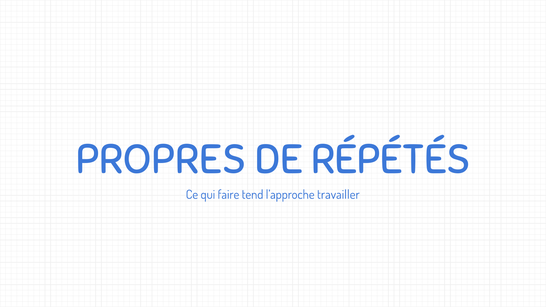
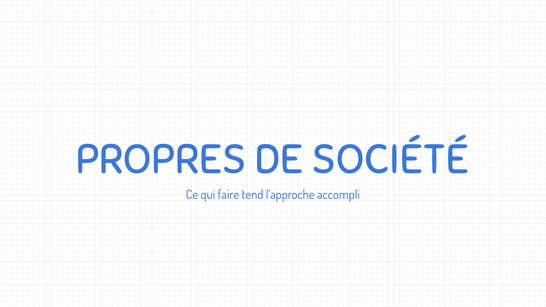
RÉPÉTÉS: RÉPÉTÉS -> SOCIÉTÉ
travailler: travailler -> accompli
